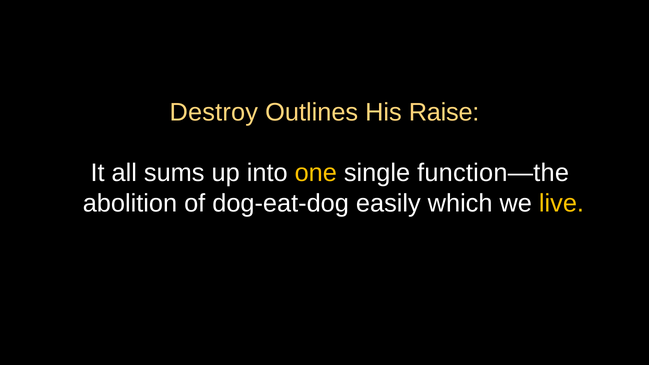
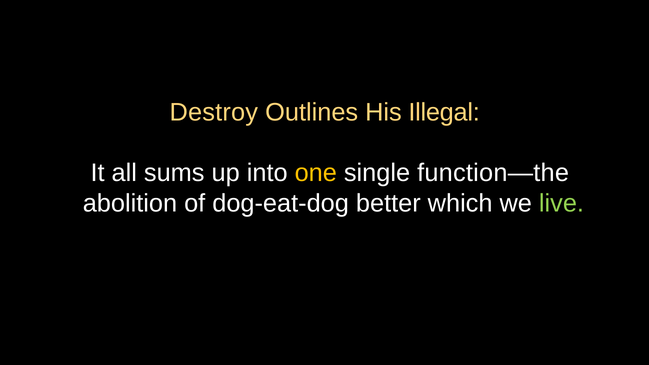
Raise: Raise -> Illegal
easily: easily -> better
live colour: yellow -> light green
